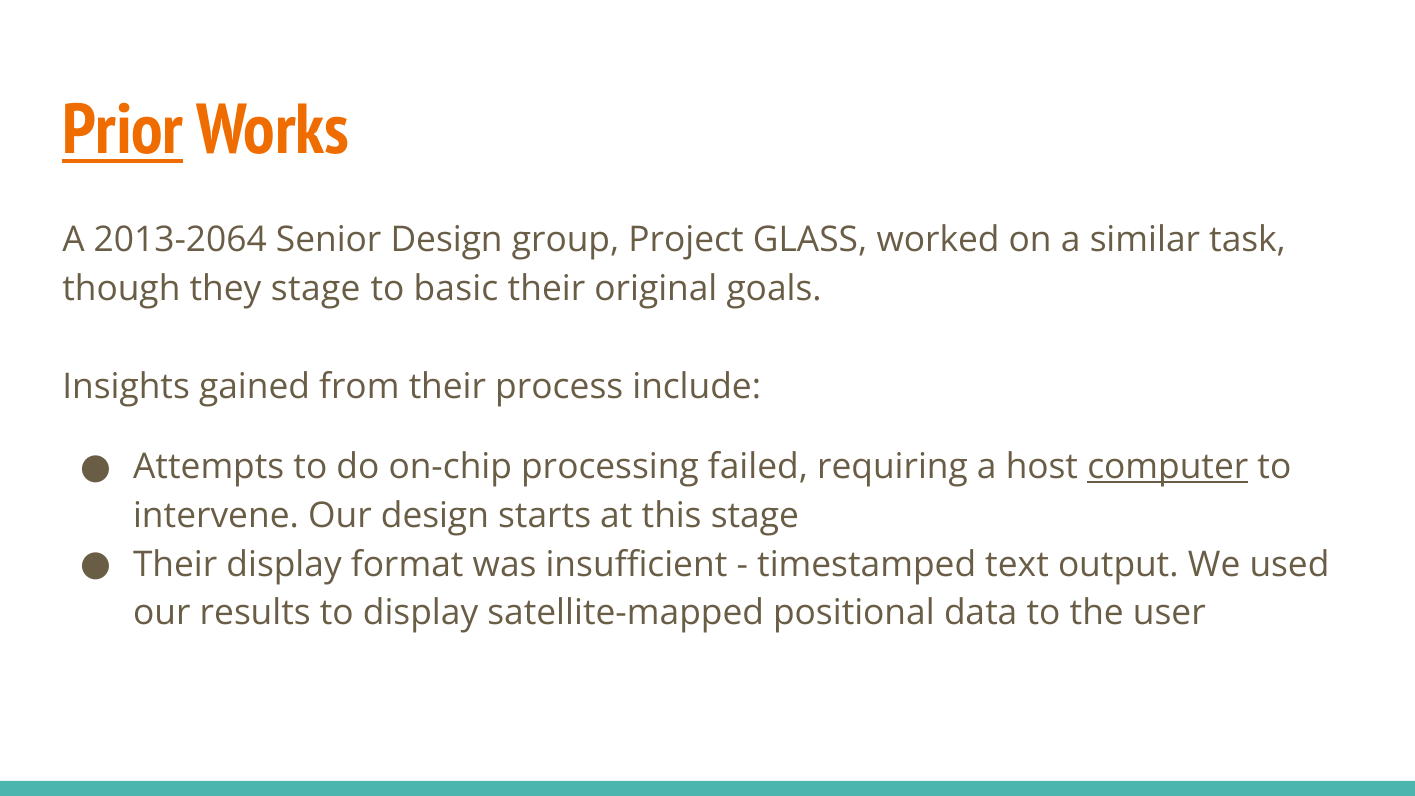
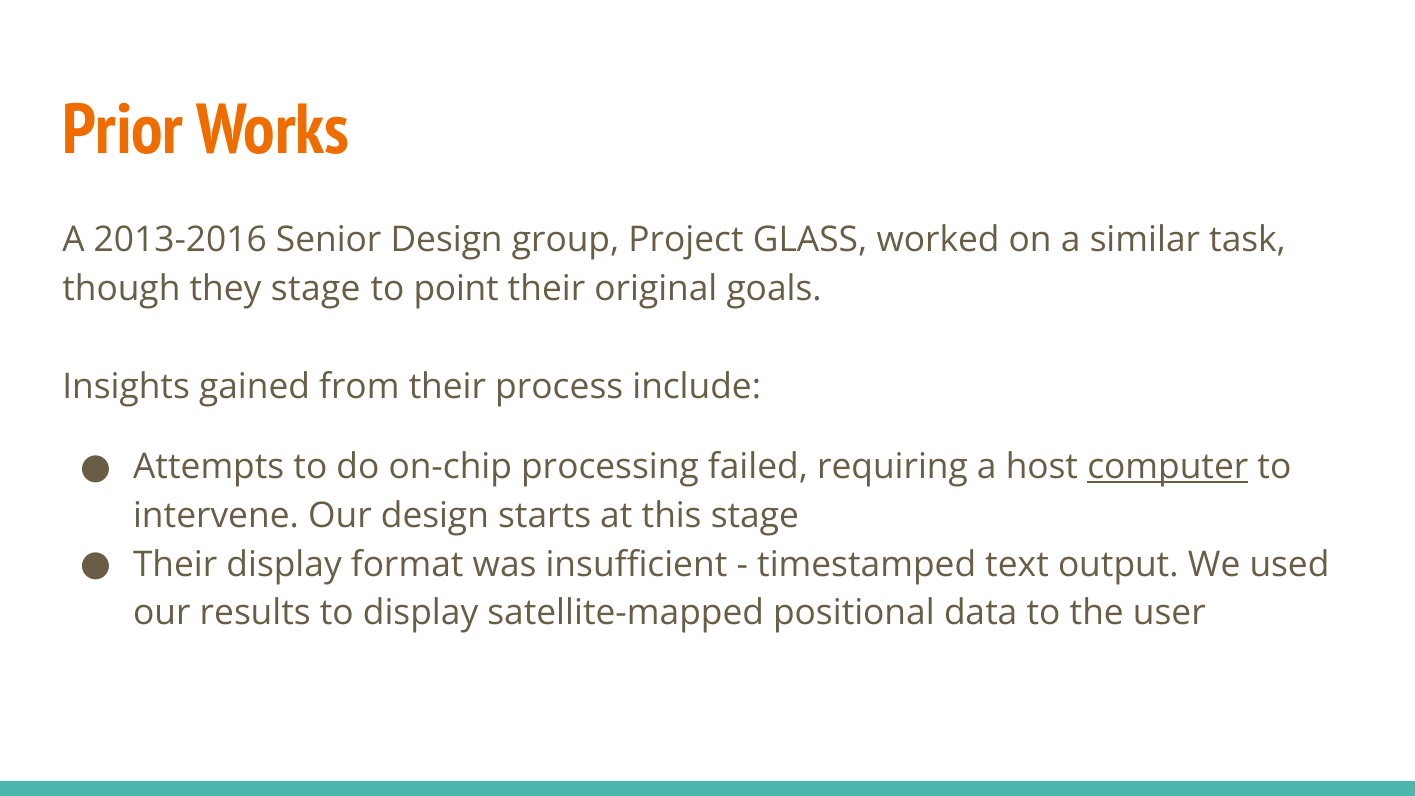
Prior underline: present -> none
2013-2064: 2013-2064 -> 2013-2016
basic: basic -> point
